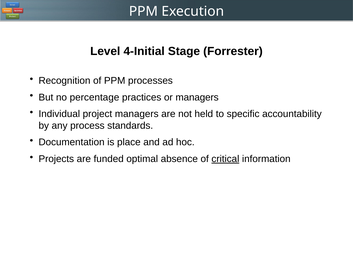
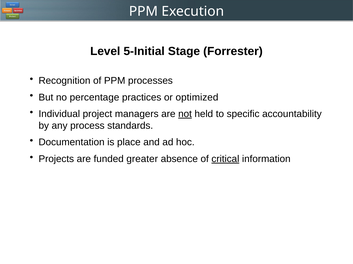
4-Initial: 4-Initial -> 5-Initial
or managers: managers -> optimized
not underline: none -> present
optimal: optimal -> greater
